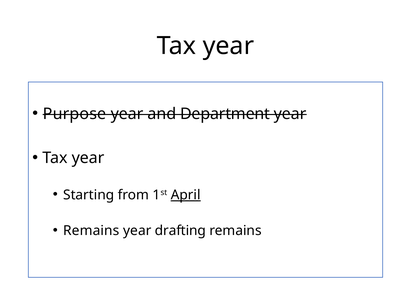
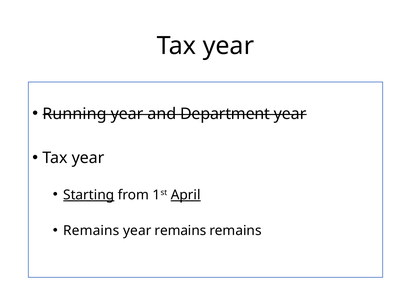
Purpose: Purpose -> Running
Starting underline: none -> present
year drafting: drafting -> remains
